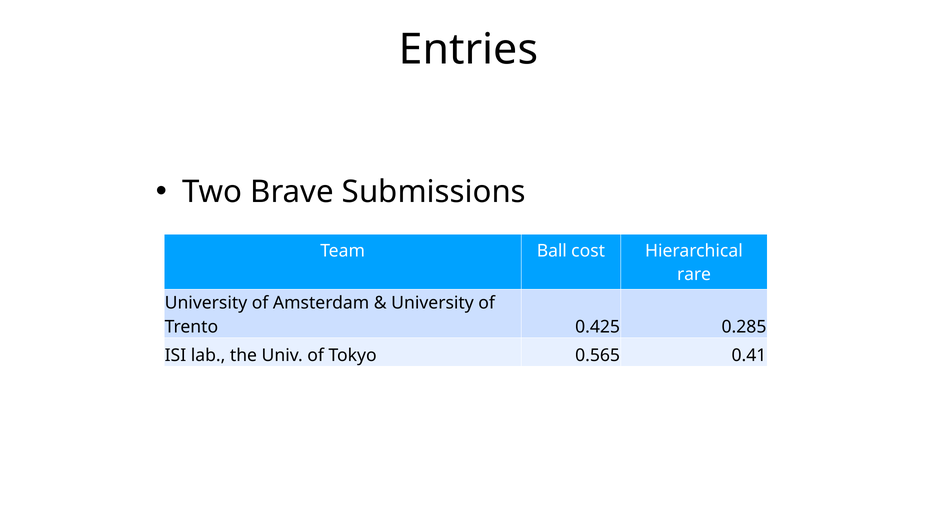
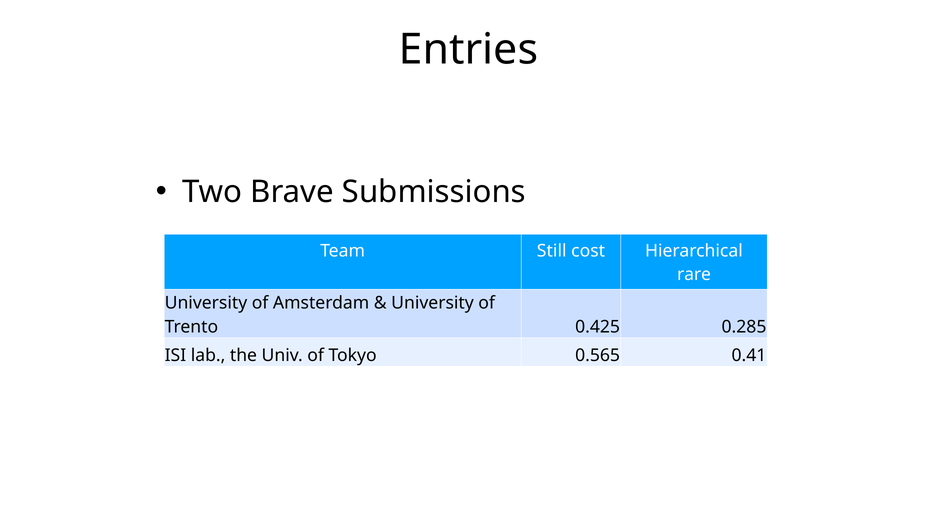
Ball: Ball -> Still
